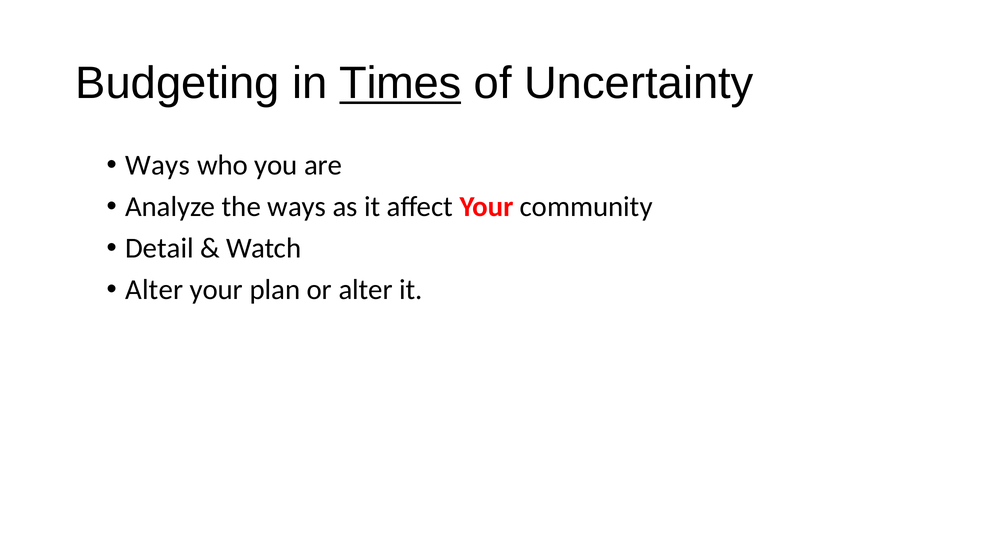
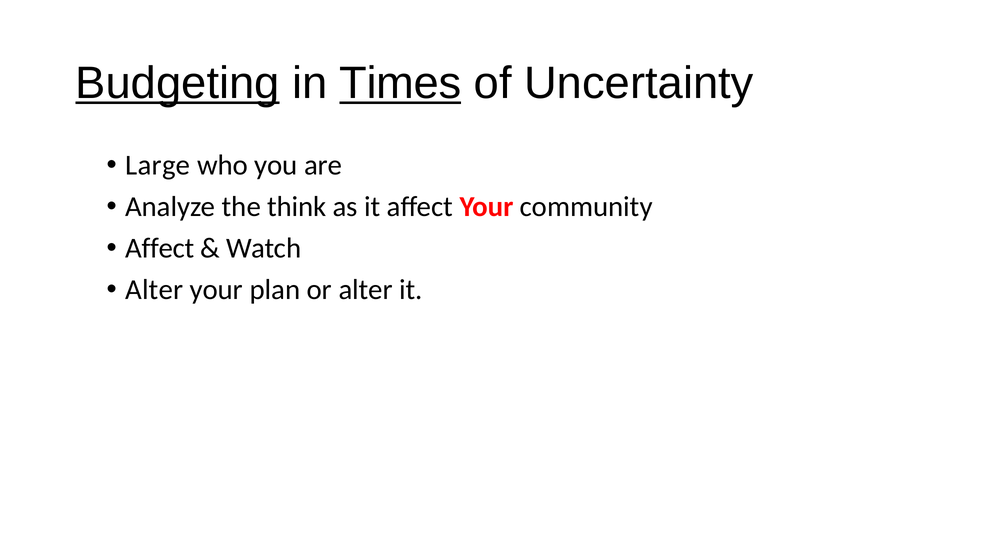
Budgeting underline: none -> present
Ways at (158, 165): Ways -> Large
the ways: ways -> think
Detail at (160, 248): Detail -> Affect
